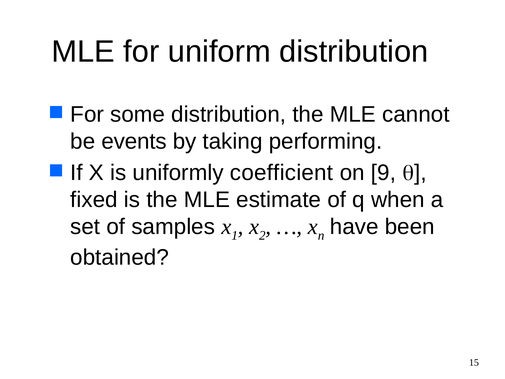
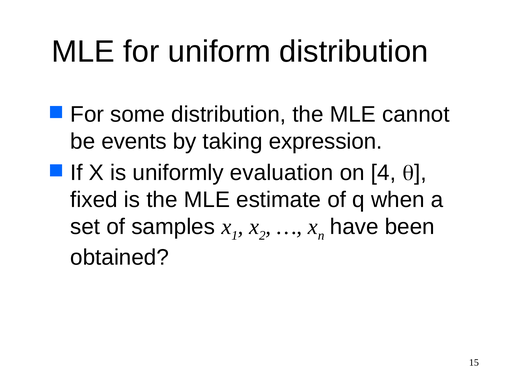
performing: performing -> expression
coefficient: coefficient -> evaluation
9: 9 -> 4
